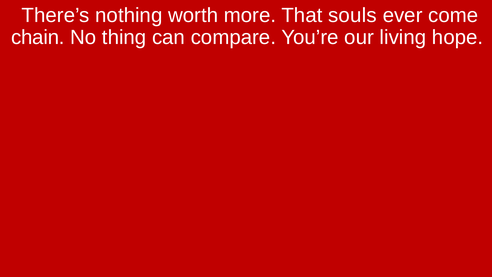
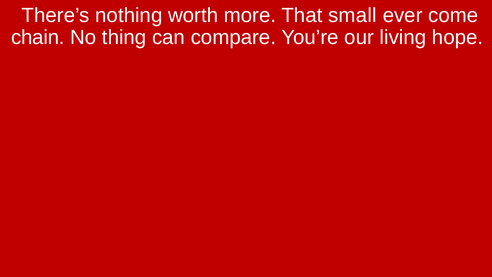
souls: souls -> small
